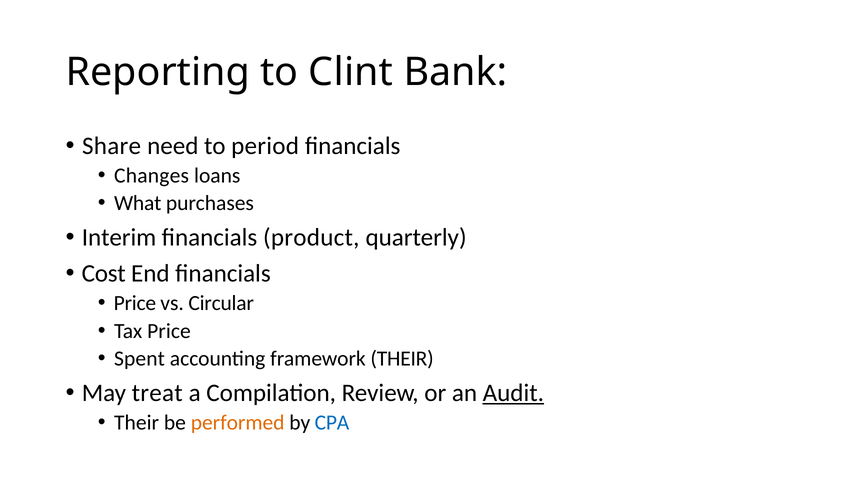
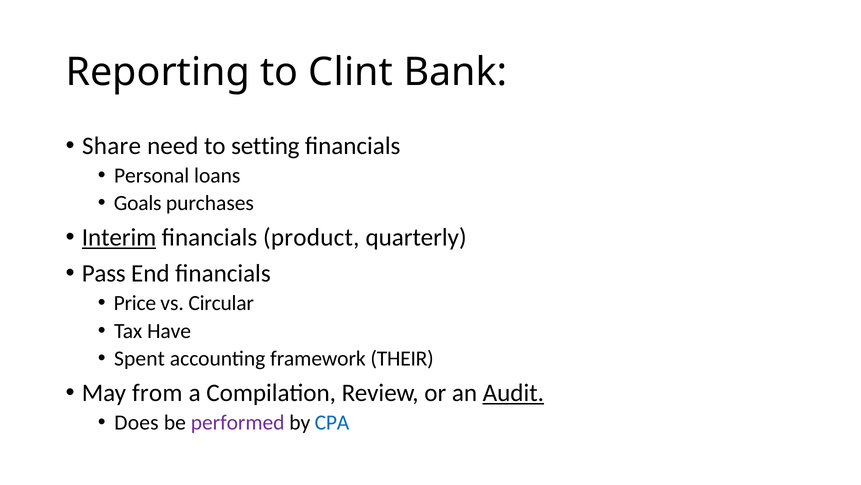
period: period -> setting
Changes: Changes -> Personal
What: What -> Goals
Interim underline: none -> present
Cost: Cost -> Pass
Tax Price: Price -> Have
treat: treat -> from
Their at (137, 422): Their -> Does
performed colour: orange -> purple
